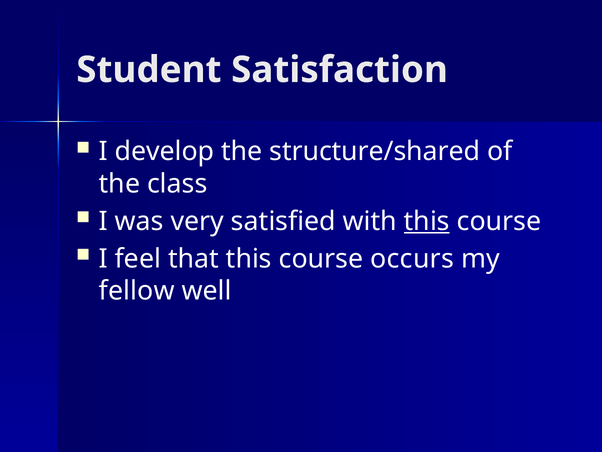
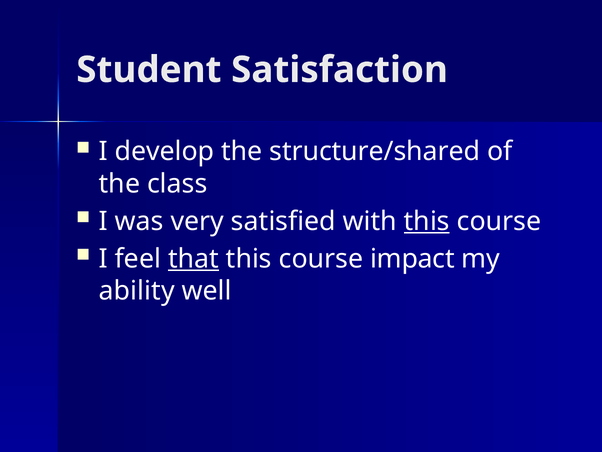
that underline: none -> present
occurs: occurs -> impact
fellow: fellow -> ability
